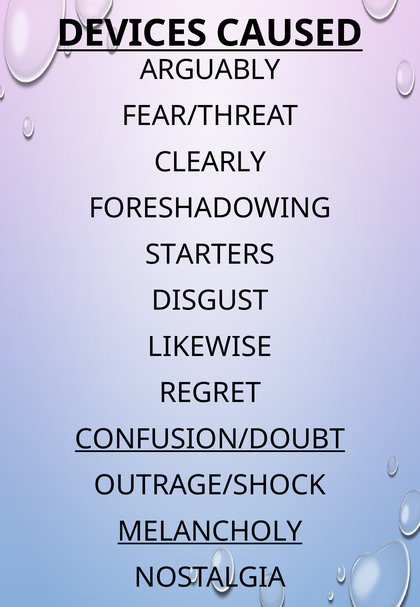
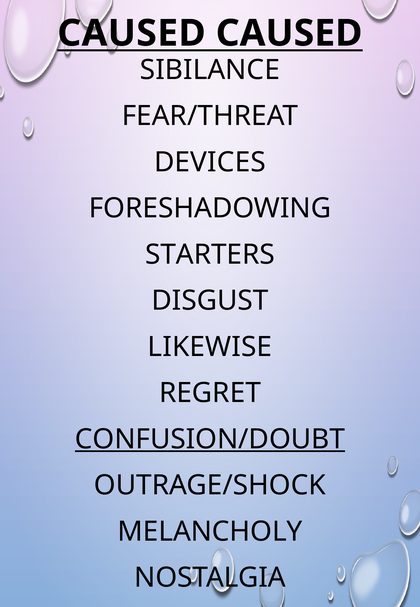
DEVICES at (132, 33): DEVICES -> CAUSED
ARGUABLY: ARGUABLY -> SIBILANCE
CLEARLY: CLEARLY -> DEVICES
MELANCHOLY underline: present -> none
